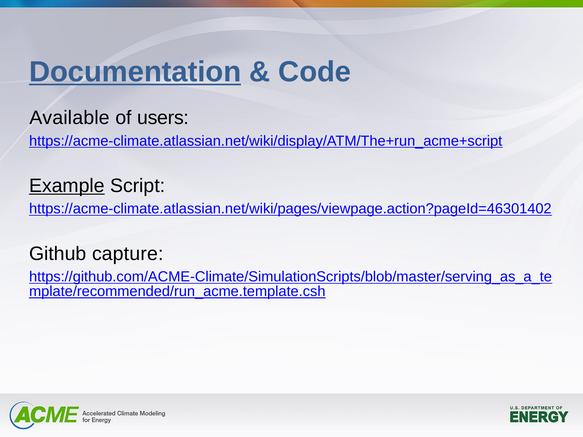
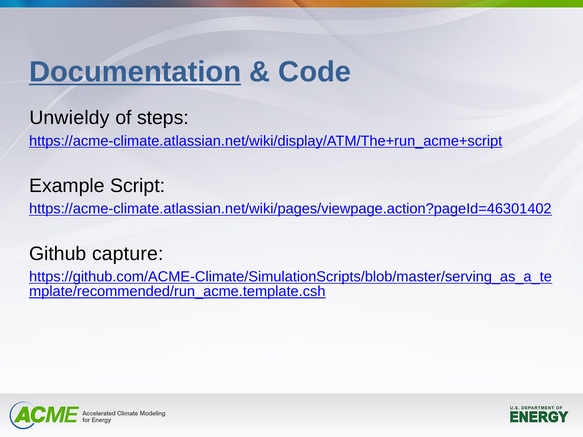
Available: Available -> Unwieldy
users: users -> steps
Example underline: present -> none
